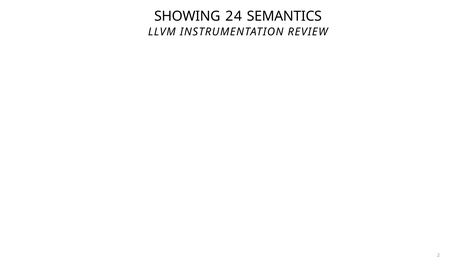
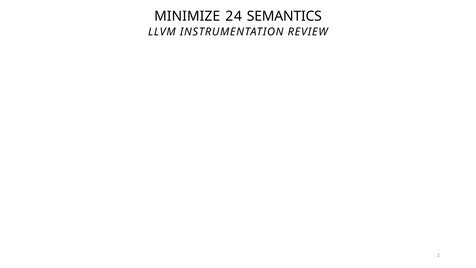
SHOWING: SHOWING -> MINIMIZE
